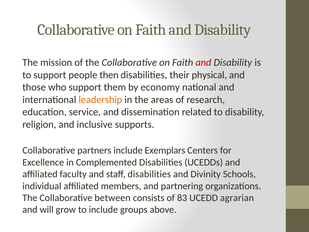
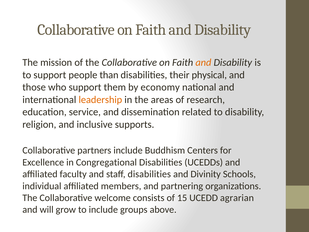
and at (203, 63) colour: red -> orange
then: then -> than
Exemplars: Exemplars -> Buddhism
Complemented: Complemented -> Congregational
between: between -> welcome
83: 83 -> 15
